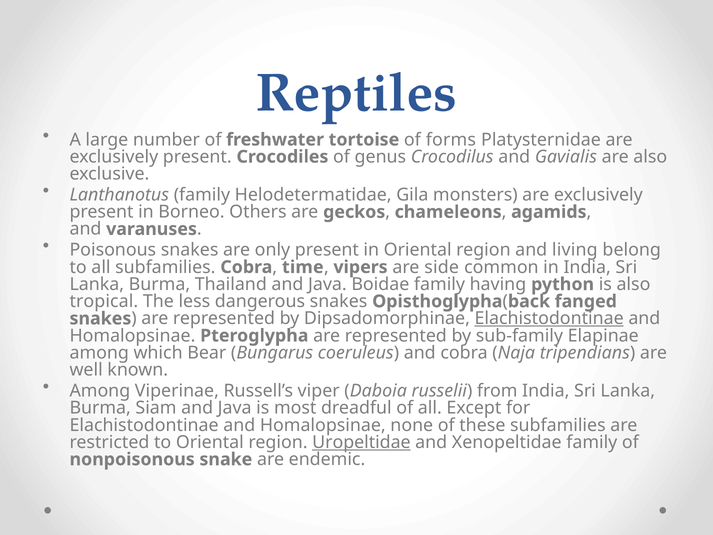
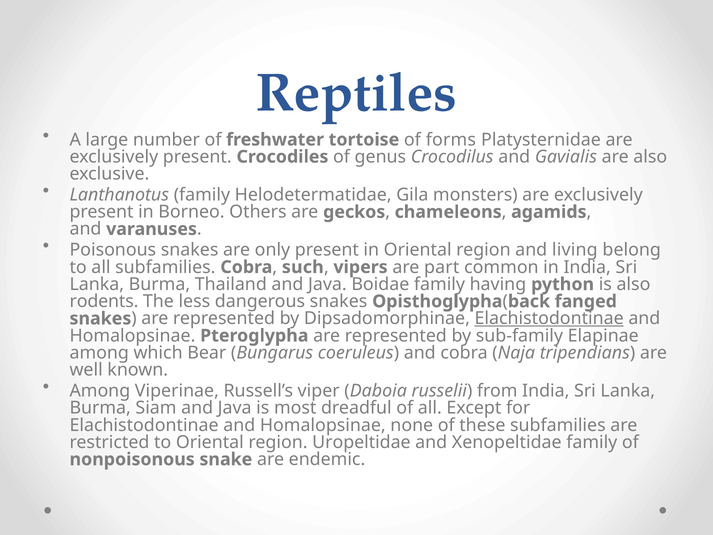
time: time -> such
side: side -> part
tropical: tropical -> rodents
Uropeltidae underline: present -> none
